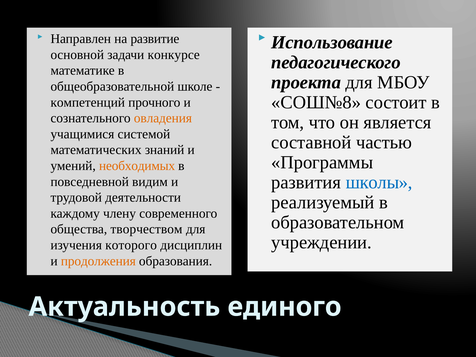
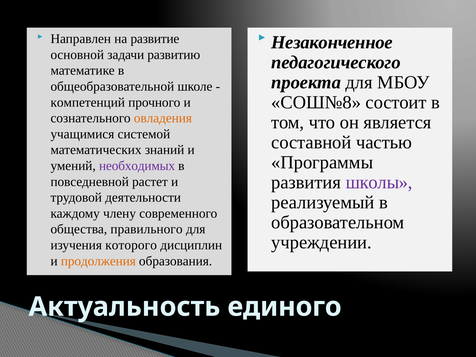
Использование: Использование -> Незаконченное
конкурсе: конкурсе -> развитию
необходимых colour: orange -> purple
школы colour: blue -> purple
видим: видим -> растет
творчеством: творчеством -> правильного
